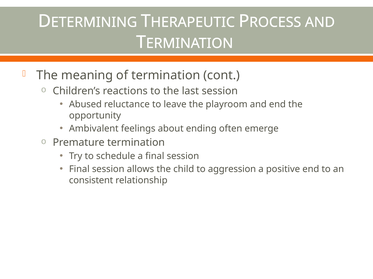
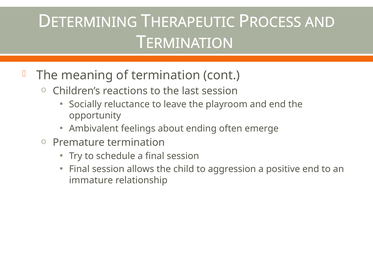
Abused: Abused -> Socially
consistent: consistent -> immature
